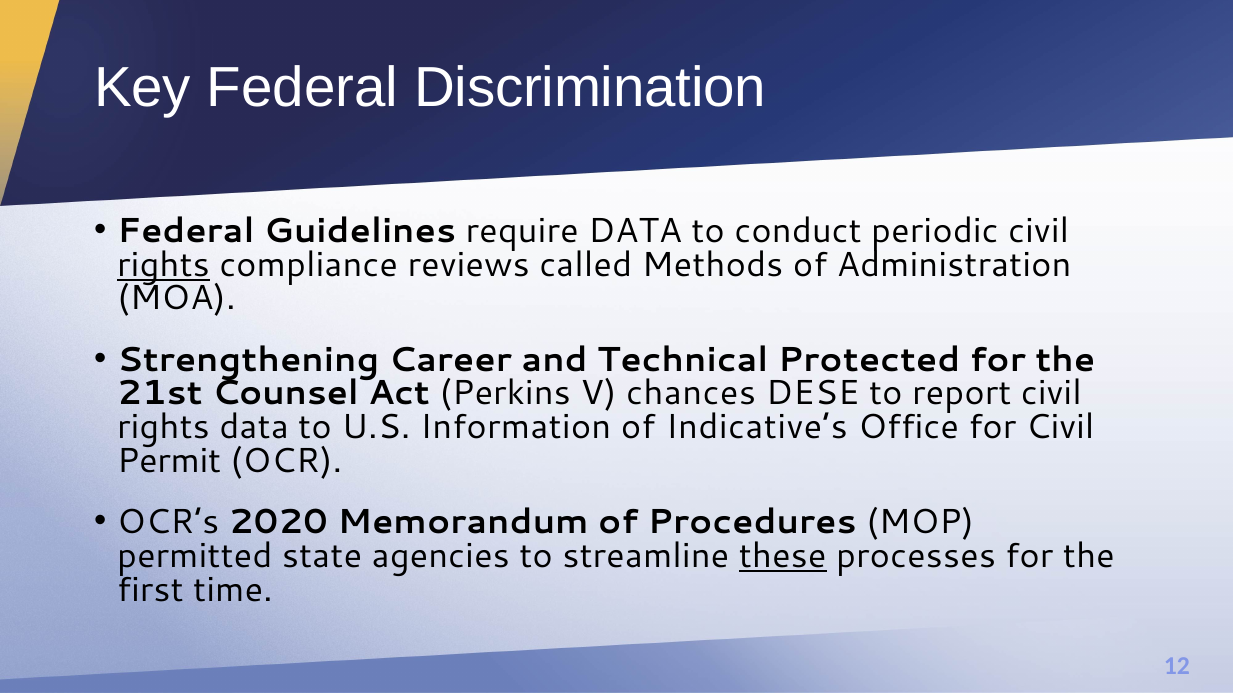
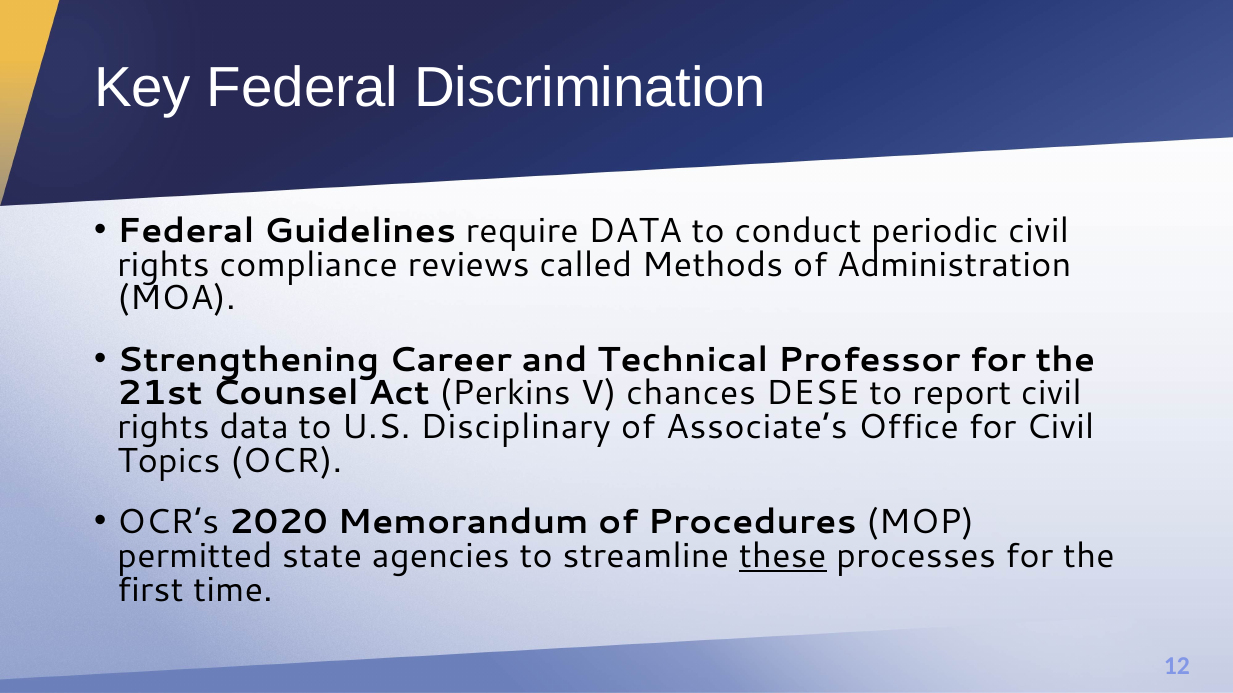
rights at (163, 265) underline: present -> none
Protected: Protected -> Professor
Information: Information -> Disciplinary
Indicative’s: Indicative’s -> Associate’s
Permit: Permit -> Topics
